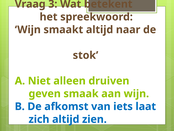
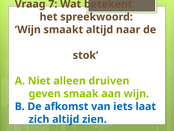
3: 3 -> 7
